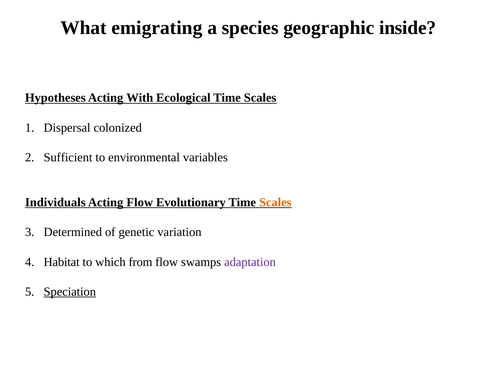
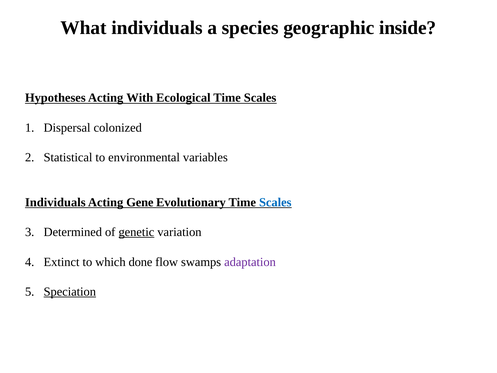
What emigrating: emigrating -> individuals
Sufficient: Sufficient -> Statistical
Acting Flow: Flow -> Gene
Scales at (275, 202) colour: orange -> blue
genetic underline: none -> present
Habitat: Habitat -> Extinct
from: from -> done
